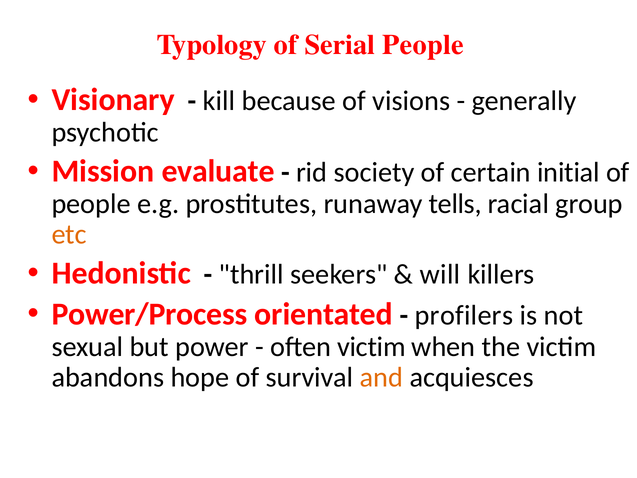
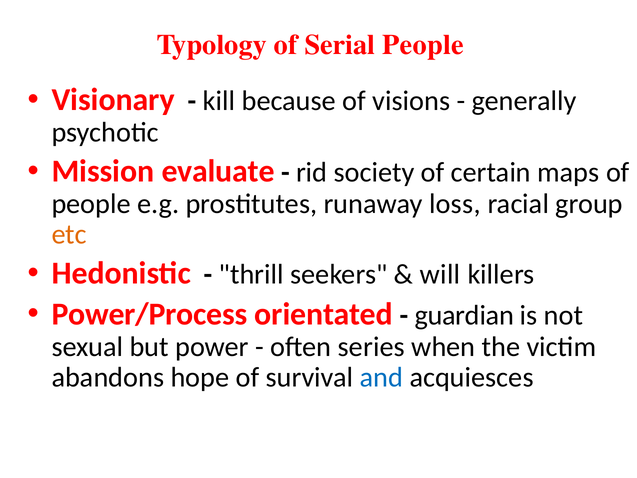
initial: initial -> maps
tells: tells -> loss
profilers: profilers -> guardian
often victim: victim -> series
and colour: orange -> blue
